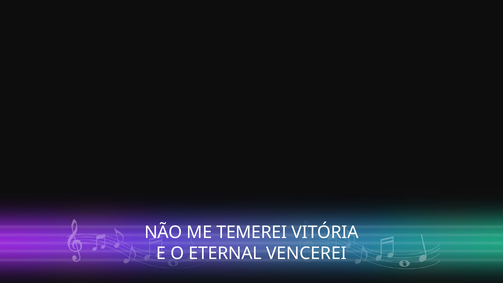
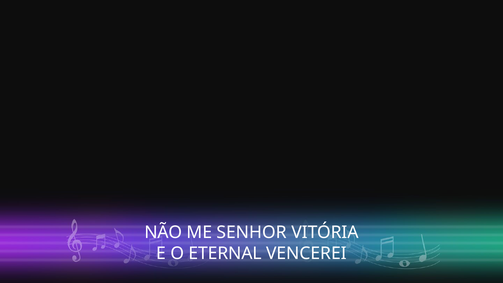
TEMEREI: TEMEREI -> SENHOR
